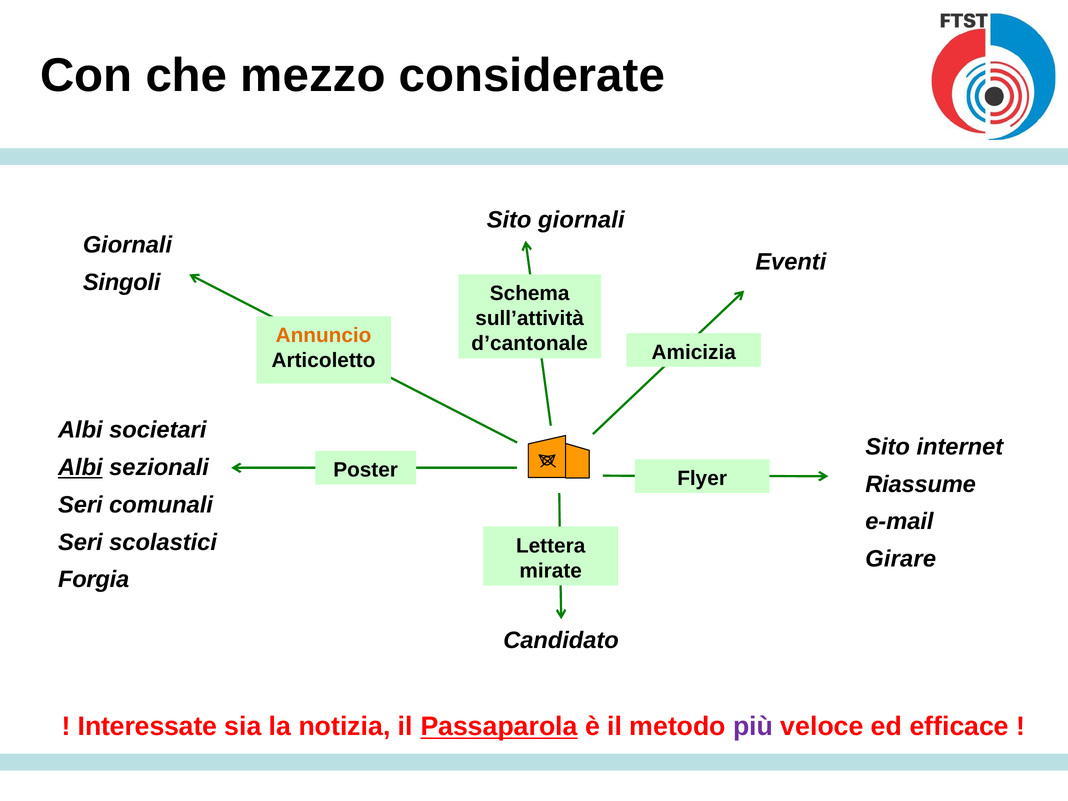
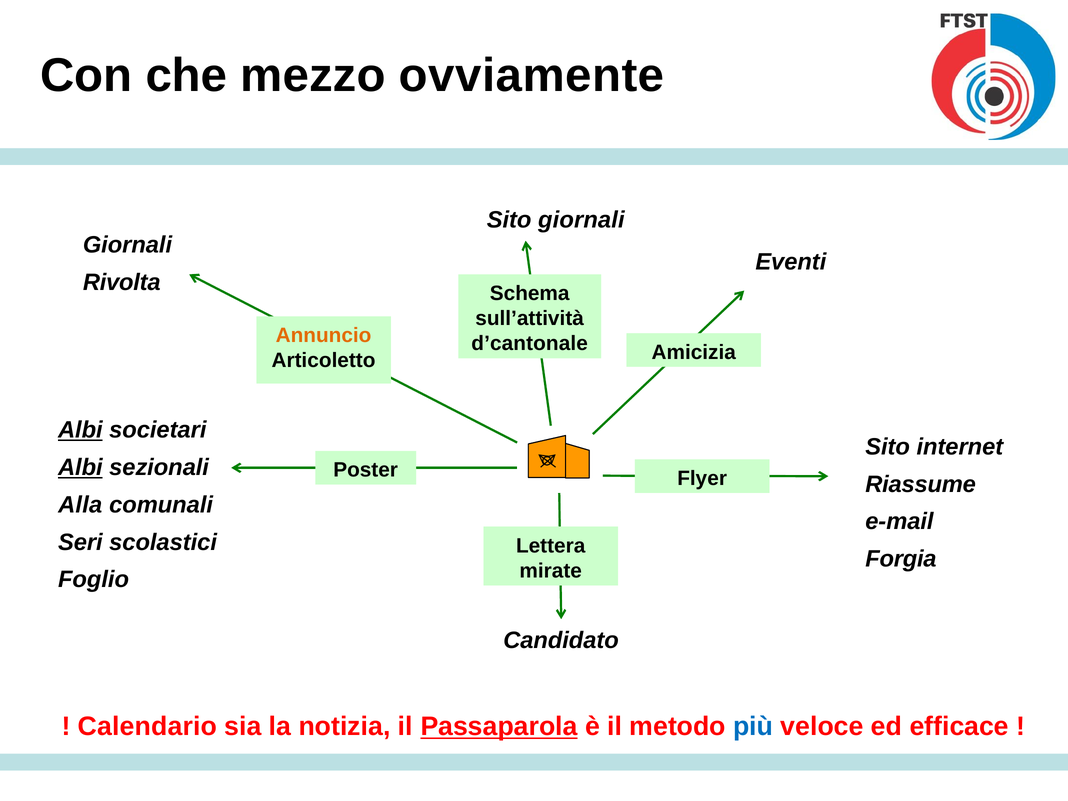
considerate: considerate -> ovviamente
Singoli: Singoli -> Rivolta
Albi at (80, 430) underline: none -> present
Seri at (80, 505): Seri -> Alla
Girare: Girare -> Forgia
Forgia: Forgia -> Foglio
Interessate: Interessate -> Calendario
più colour: purple -> blue
